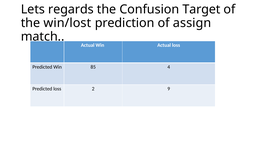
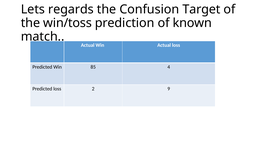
win/lost: win/lost -> win/toss
assign: assign -> known
